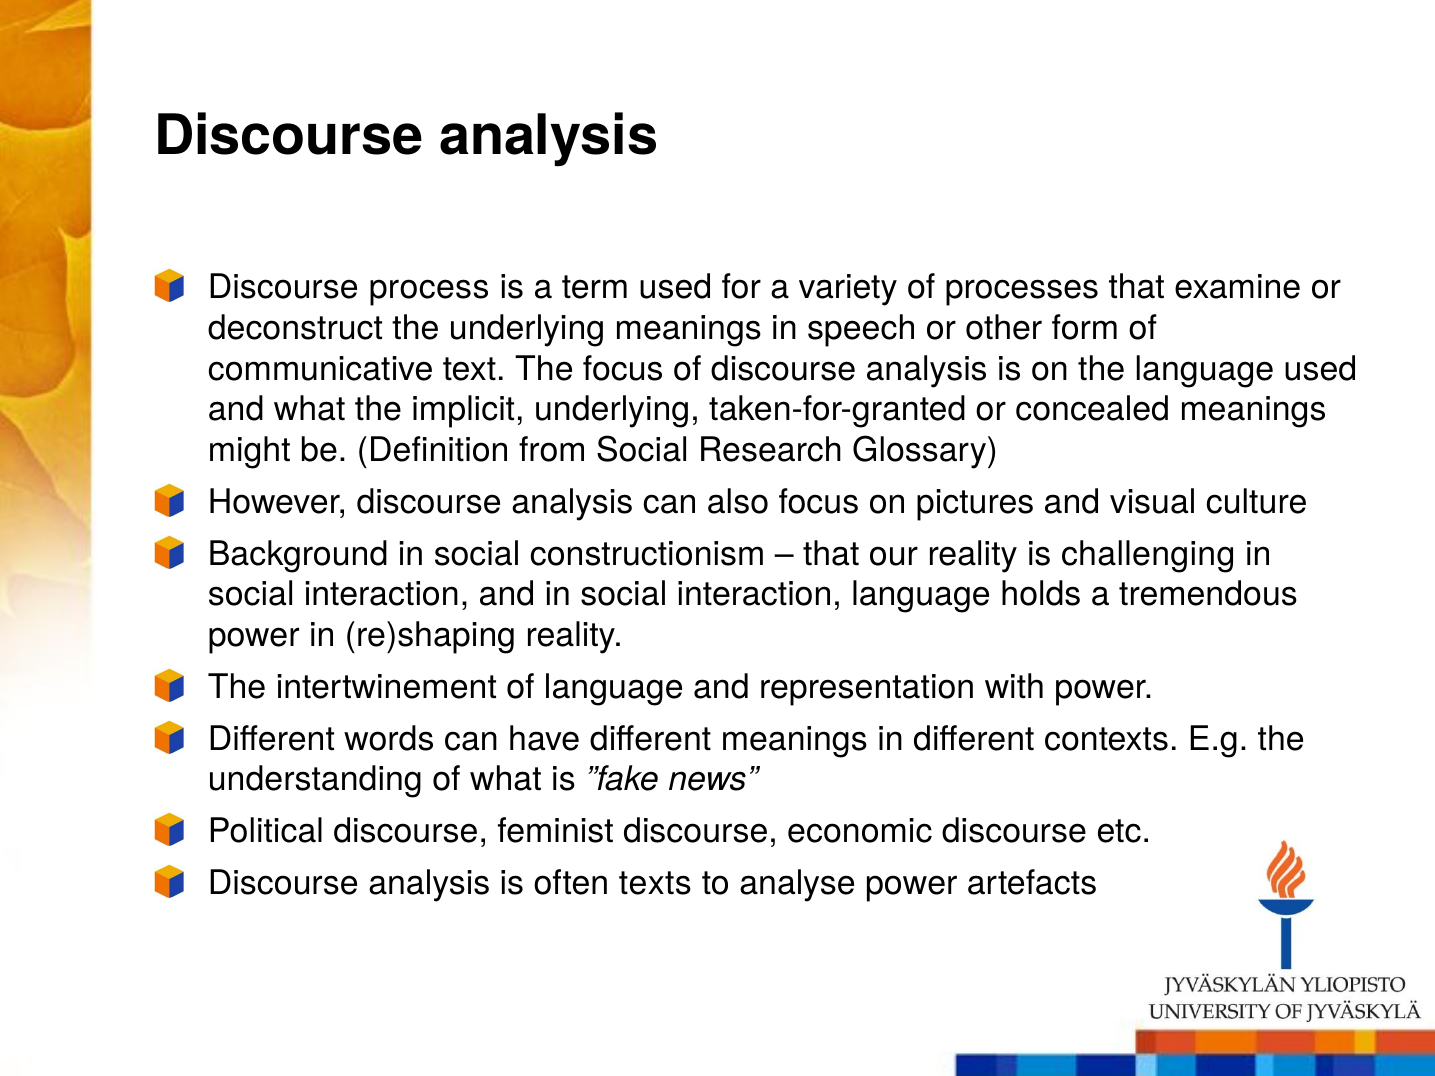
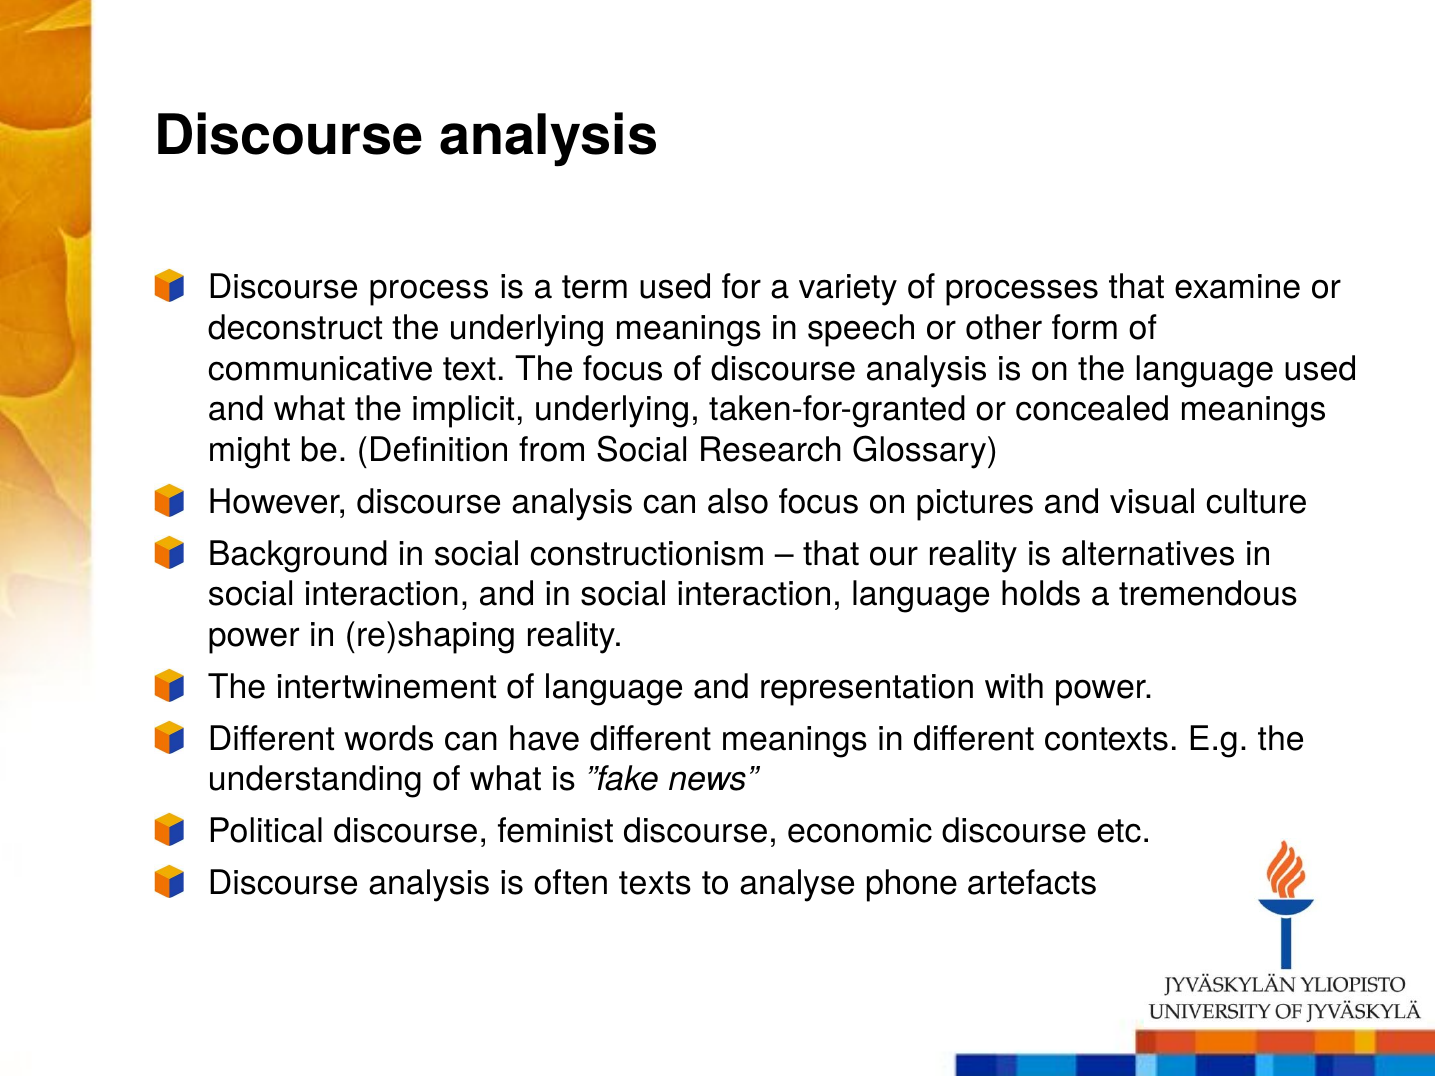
challenging: challenging -> alternatives
analyse power: power -> phone
